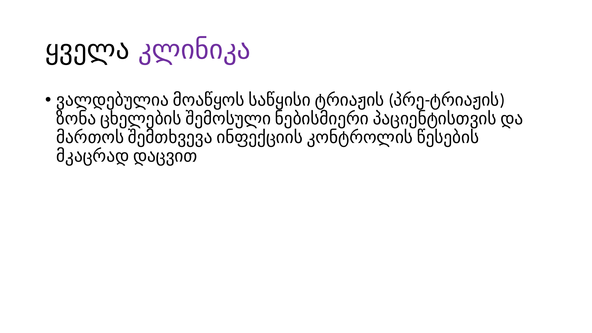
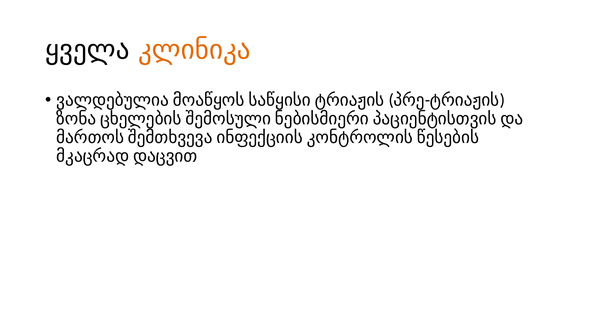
კლინიკა colour: purple -> orange
